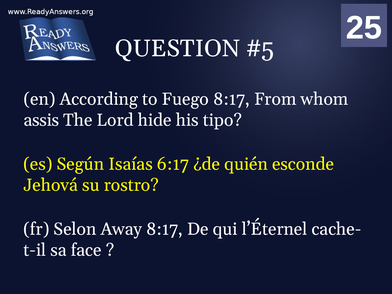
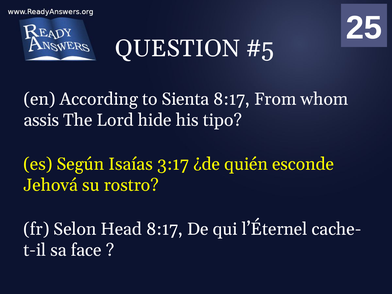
Fuego: Fuego -> Sienta
6:17: 6:17 -> 3:17
Away: Away -> Head
